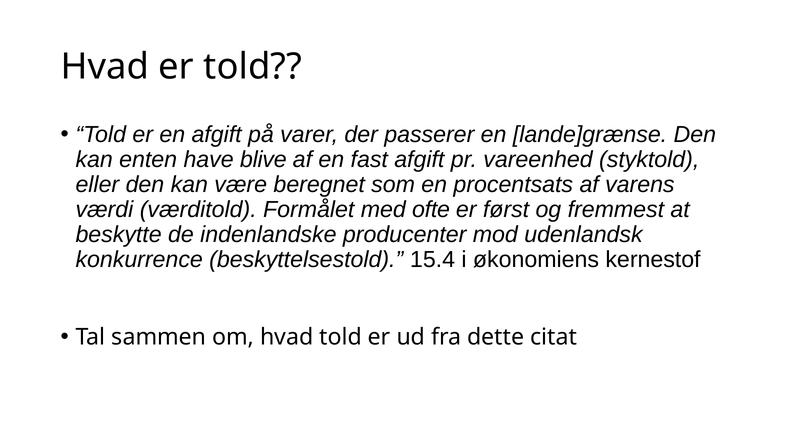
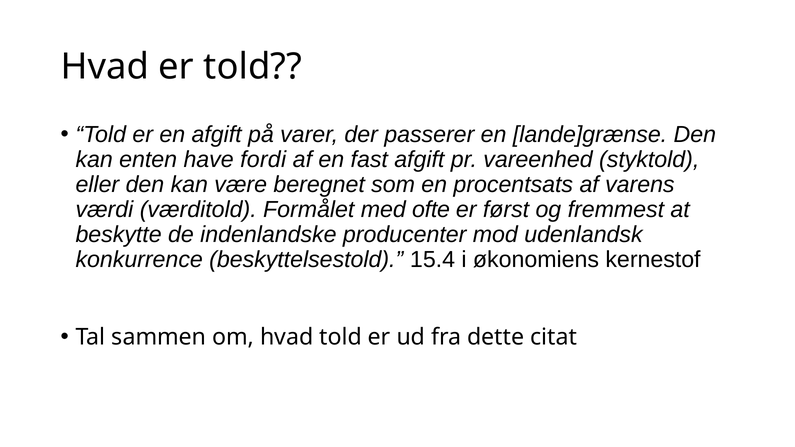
blive: blive -> fordi
